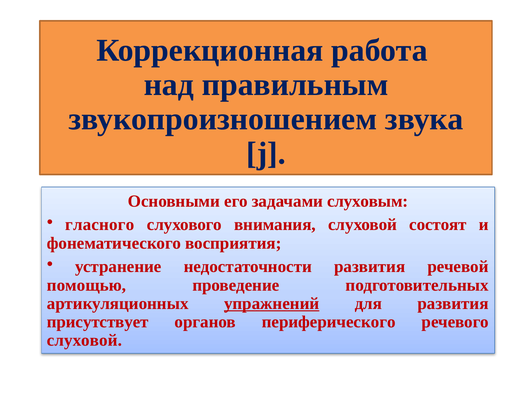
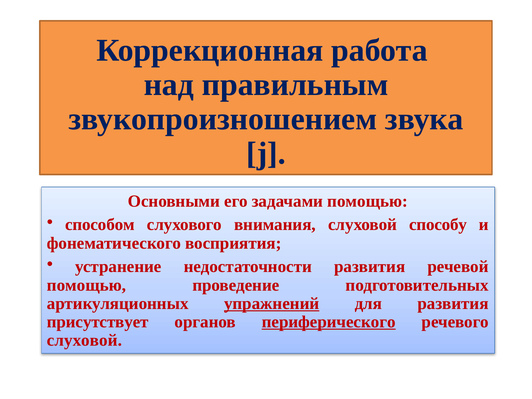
задачами слуховым: слуховым -> помощью
гласного: гласного -> способом
состоят: состоят -> способу
периферического underline: none -> present
